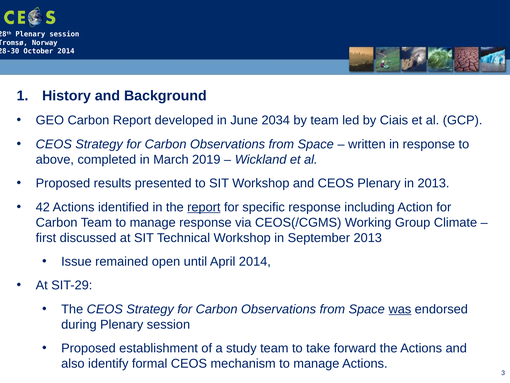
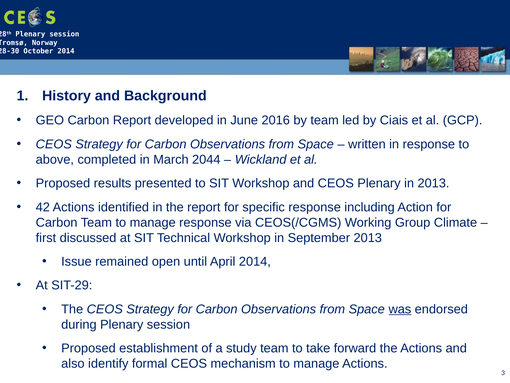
2034: 2034 -> 2016
2019: 2019 -> 2044
report at (204, 207) underline: present -> none
